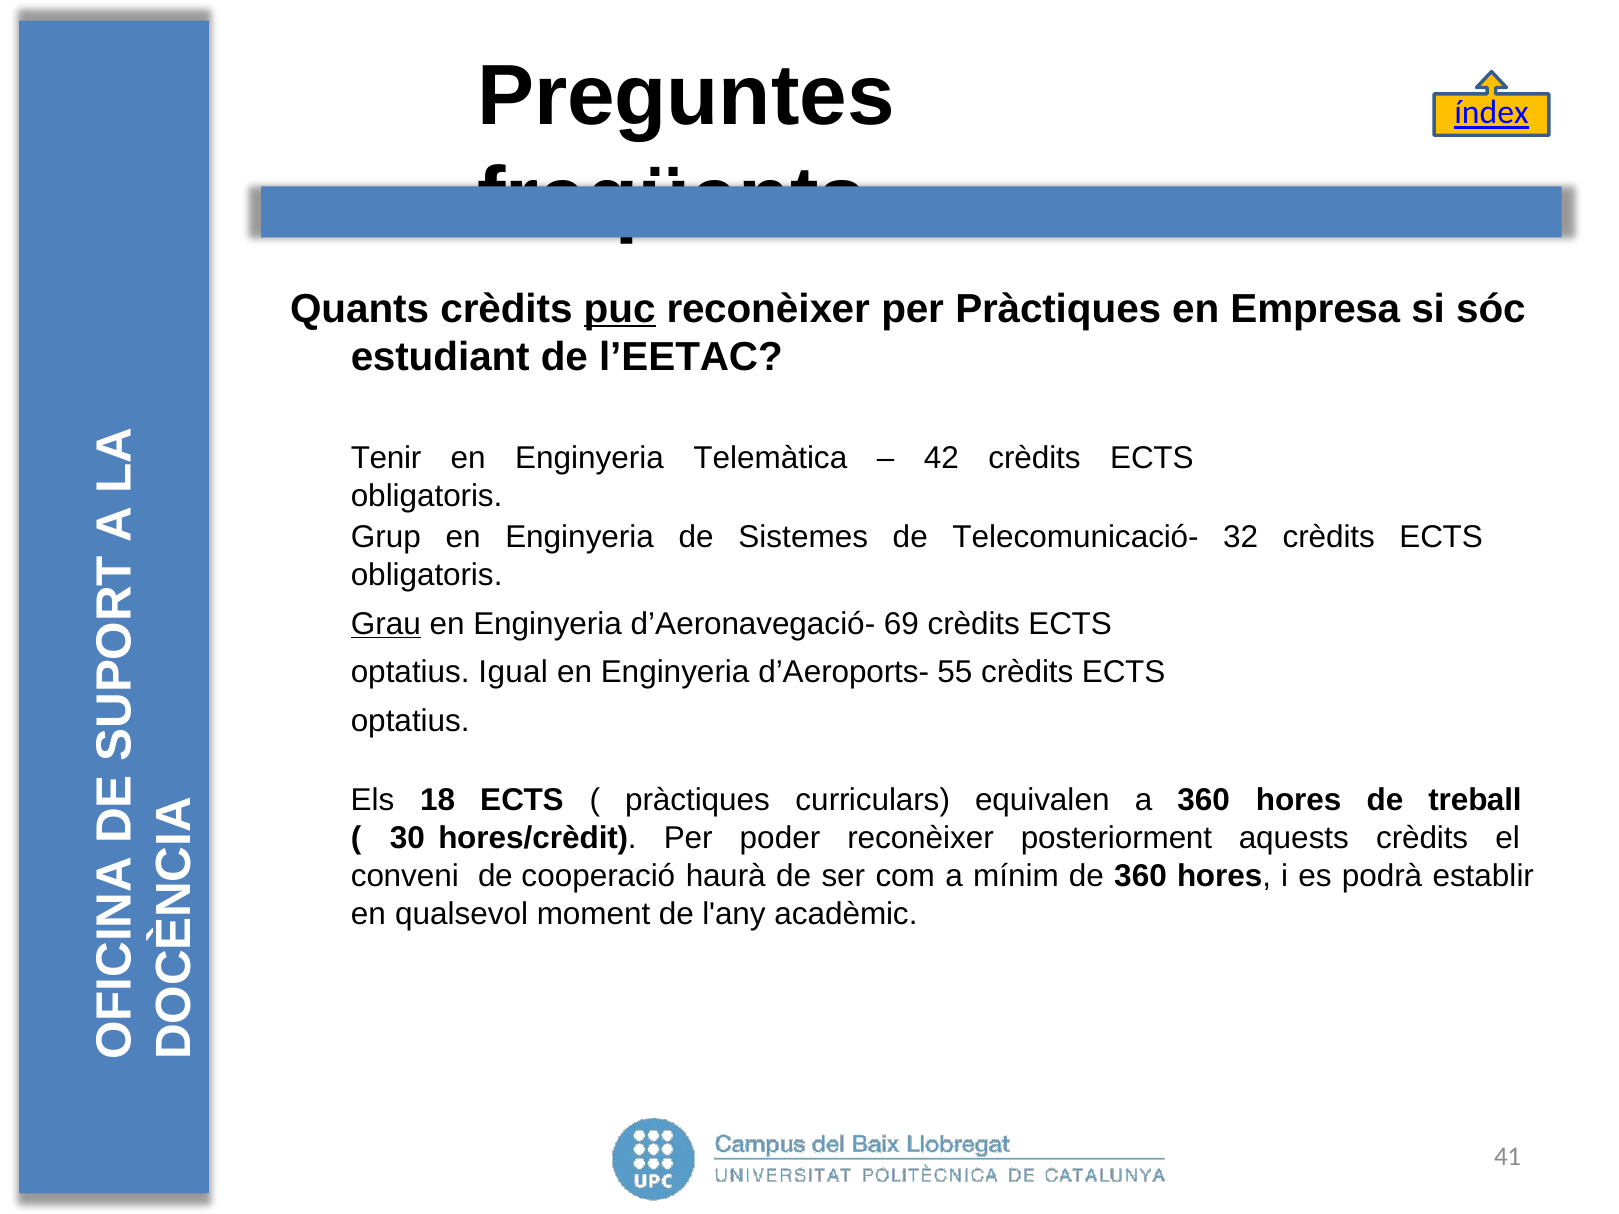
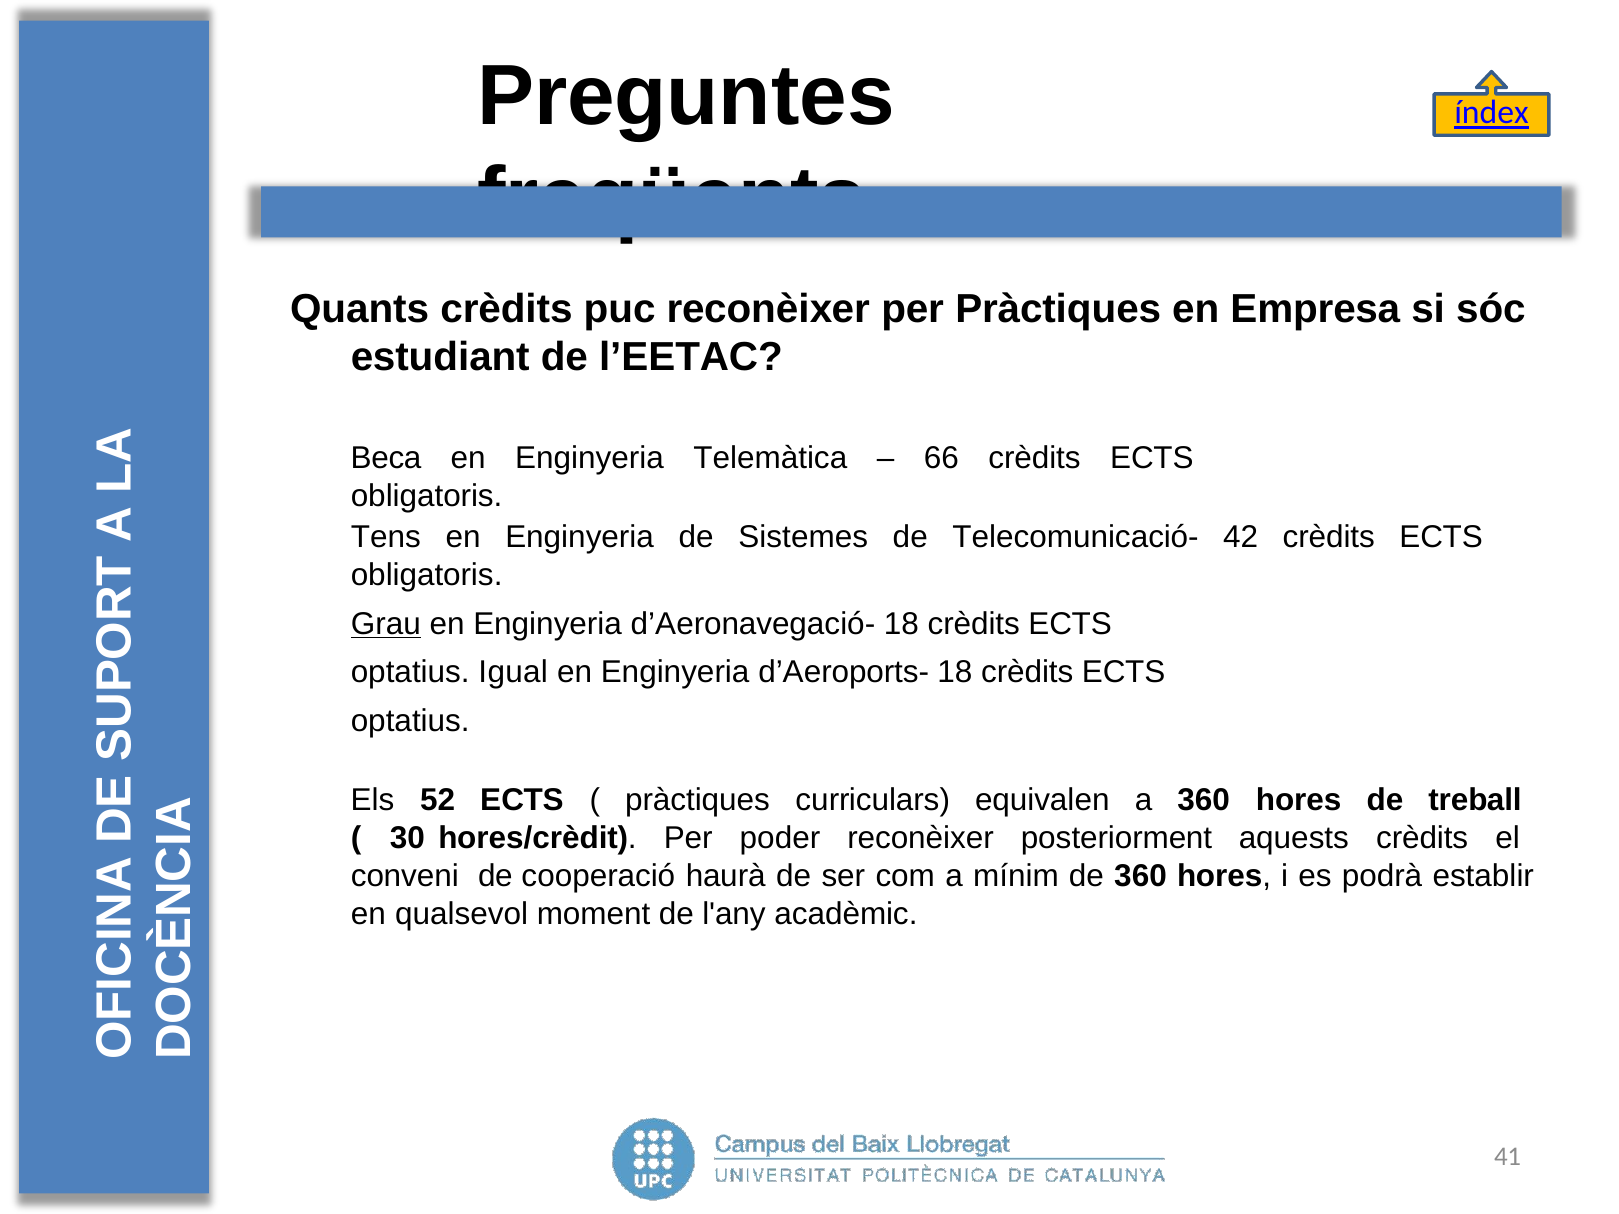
puc underline: present -> none
Tenir: Tenir -> Beca
42: 42 -> 66
Grup: Grup -> Tens
32: 32 -> 42
d’Aeronavegació- 69: 69 -> 18
d’Aeroports- 55: 55 -> 18
18: 18 -> 52
